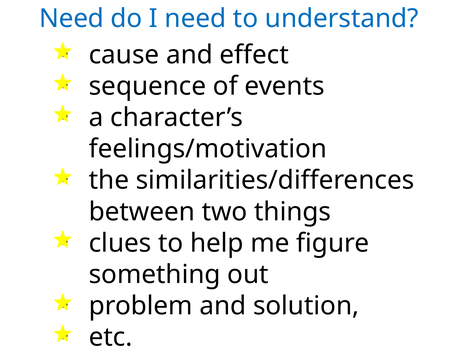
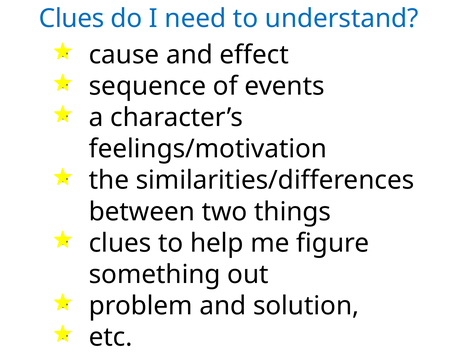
Need at (72, 19): Need -> Clues
